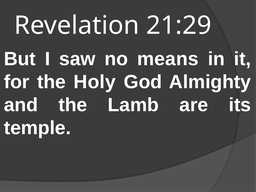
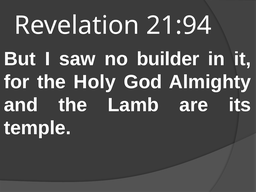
21:29: 21:29 -> 21:94
means: means -> builder
